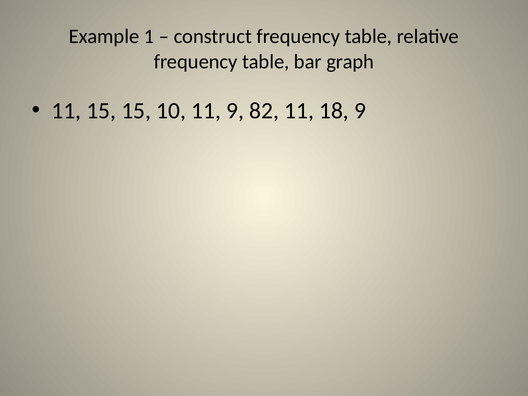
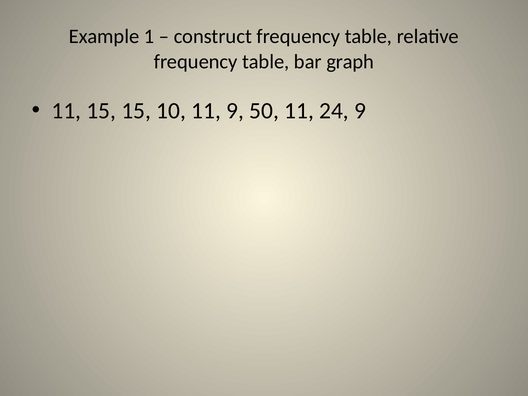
82: 82 -> 50
18: 18 -> 24
